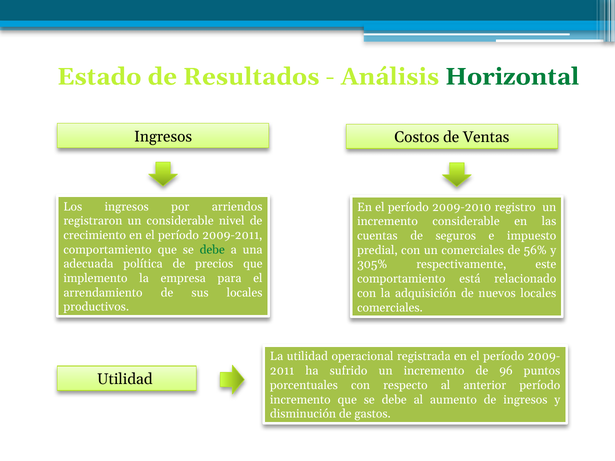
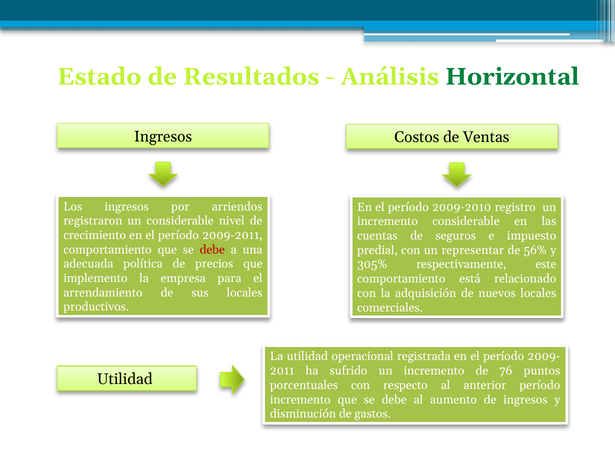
debe at (212, 250) colour: green -> red
un comerciales: comerciales -> representar
96: 96 -> 76
